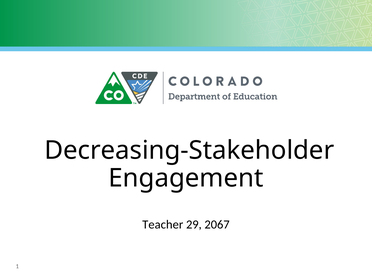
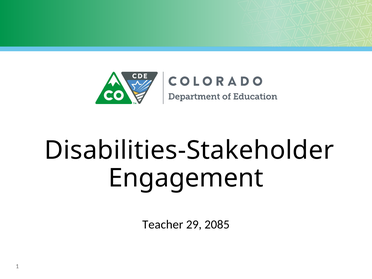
Decreasing-Stakeholder: Decreasing-Stakeholder -> Disabilities-Stakeholder
2067: 2067 -> 2085
